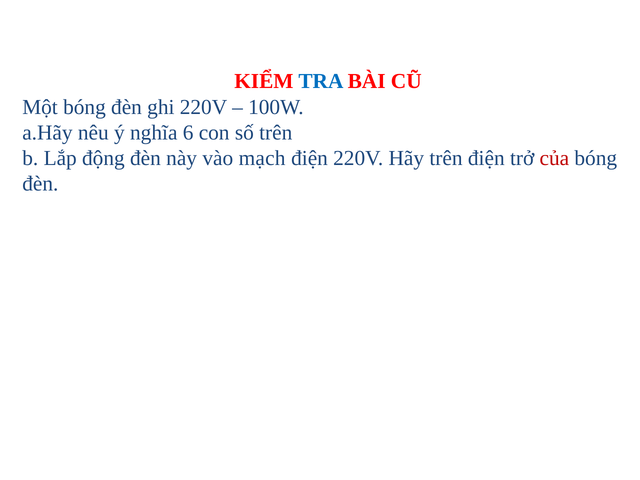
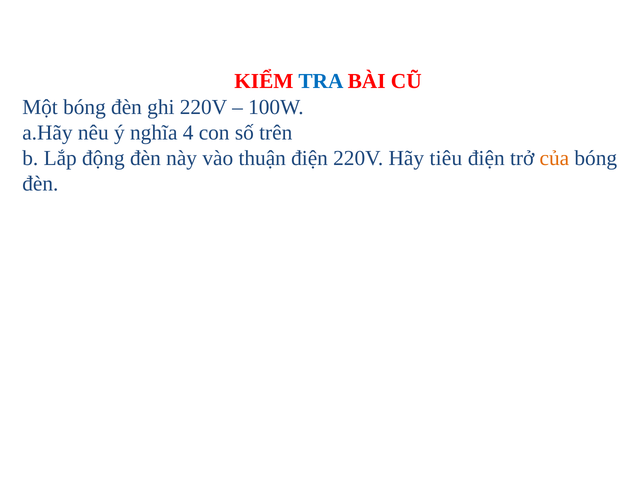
6: 6 -> 4
mạch: mạch -> thuận
Hãy trên: trên -> tiêu
của colour: red -> orange
